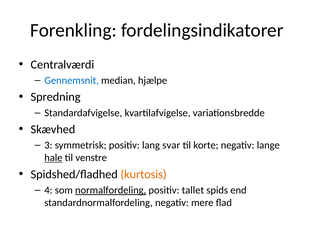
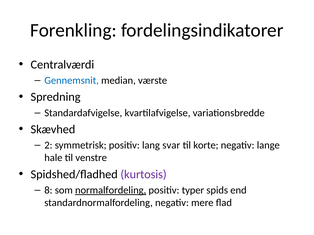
hjælpe: hjælpe -> værste
3: 3 -> 2
hale underline: present -> none
kurtosis colour: orange -> purple
4: 4 -> 8
tallet: tallet -> typer
